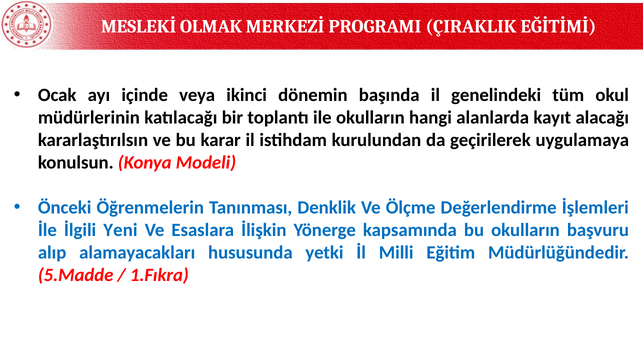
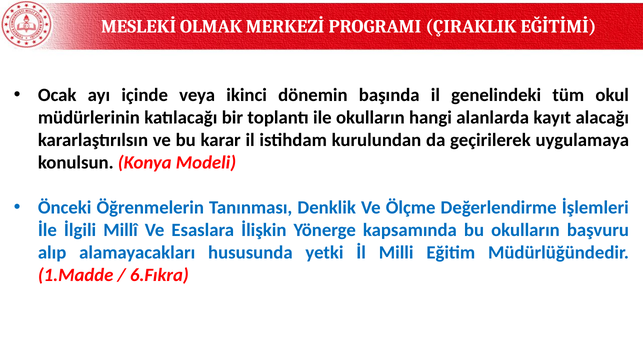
Yeni: Yeni -> Millî
5.Madde: 5.Madde -> 1.Madde
1.Fıkra: 1.Fıkra -> 6.Fıkra
